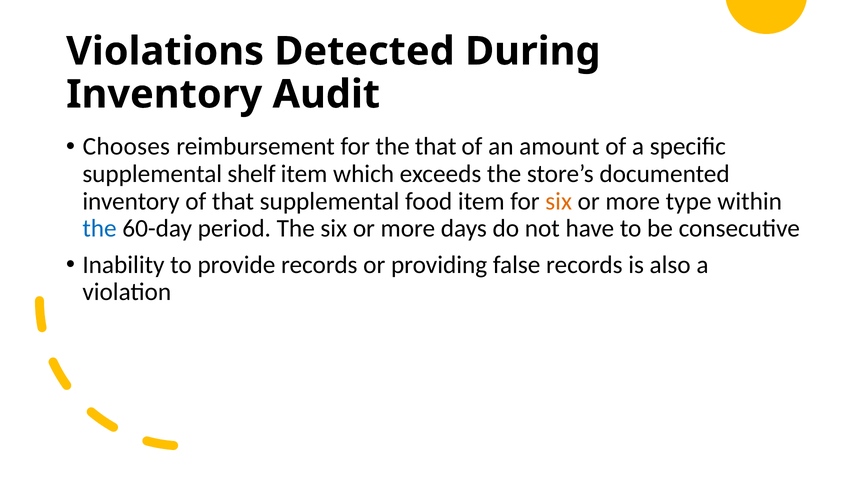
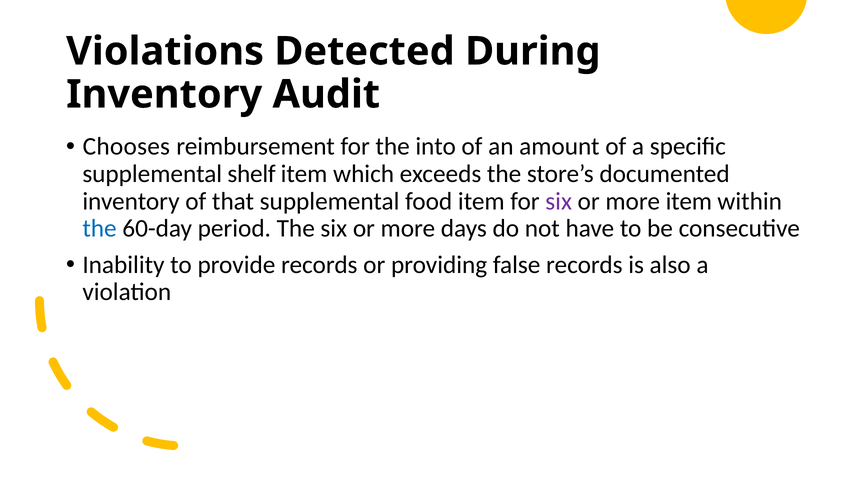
the that: that -> into
six at (559, 201) colour: orange -> purple
more type: type -> item
